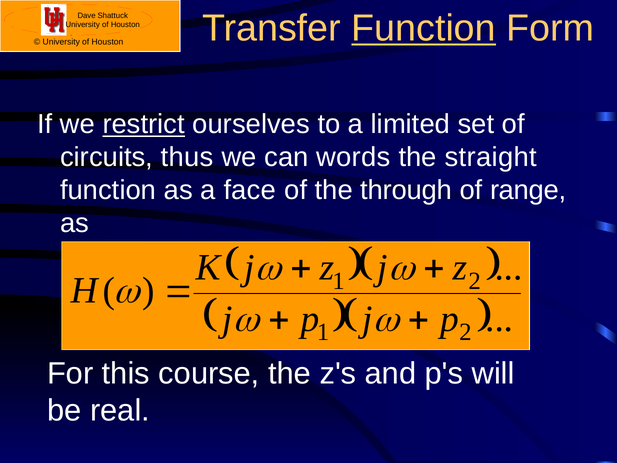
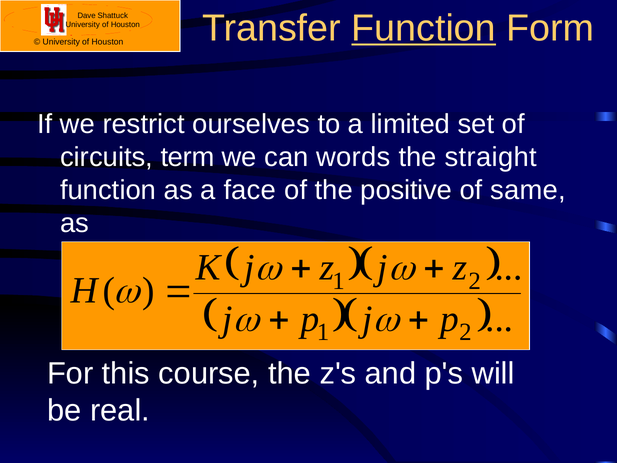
restrict underline: present -> none
thus: thus -> term
through: through -> positive
range: range -> same
